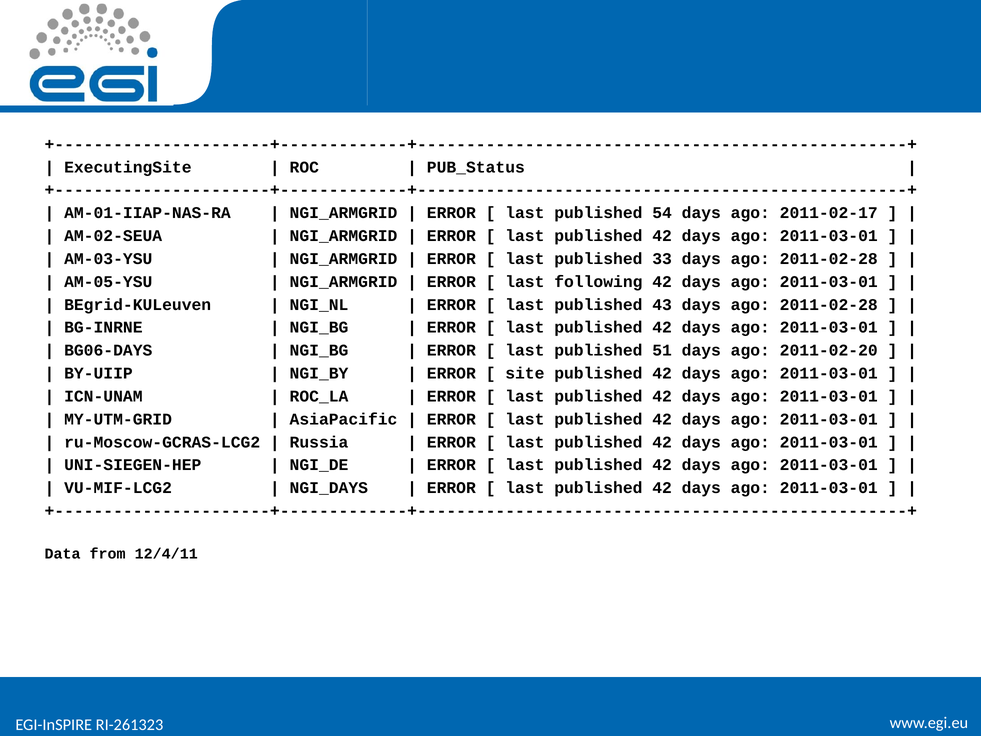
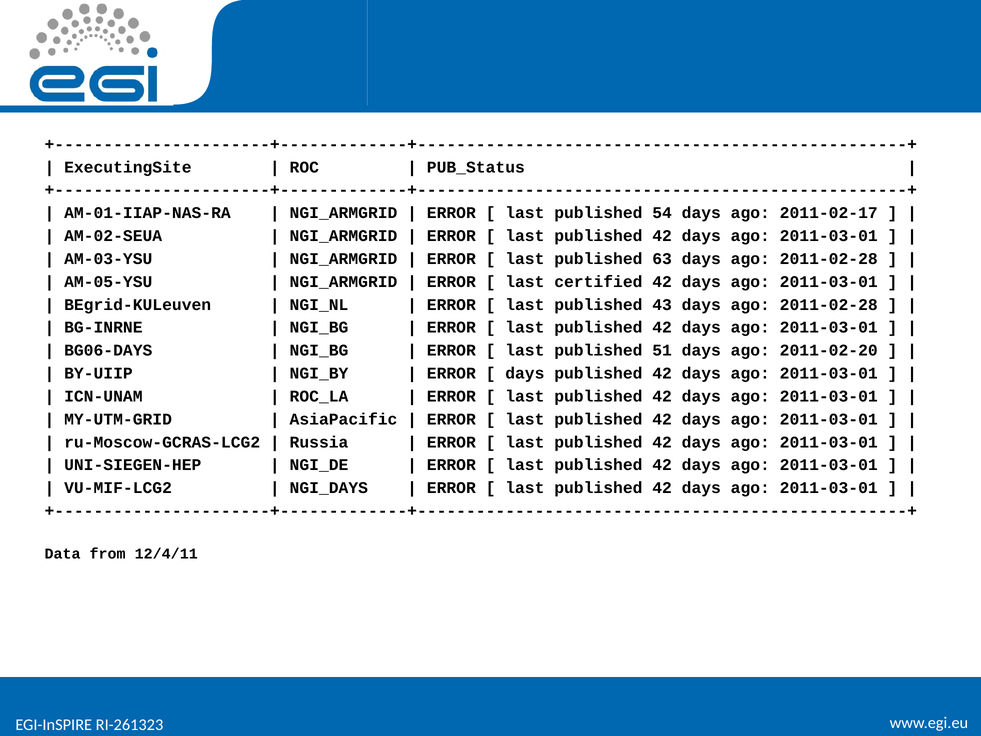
33: 33 -> 63
following: following -> certified
site at (525, 373): site -> days
